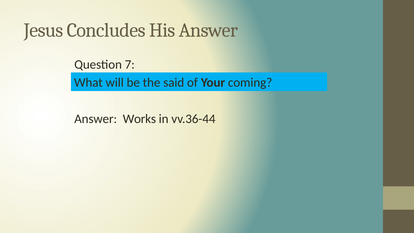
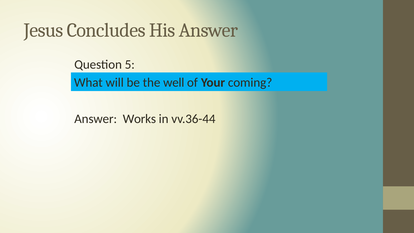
7: 7 -> 5
said: said -> well
